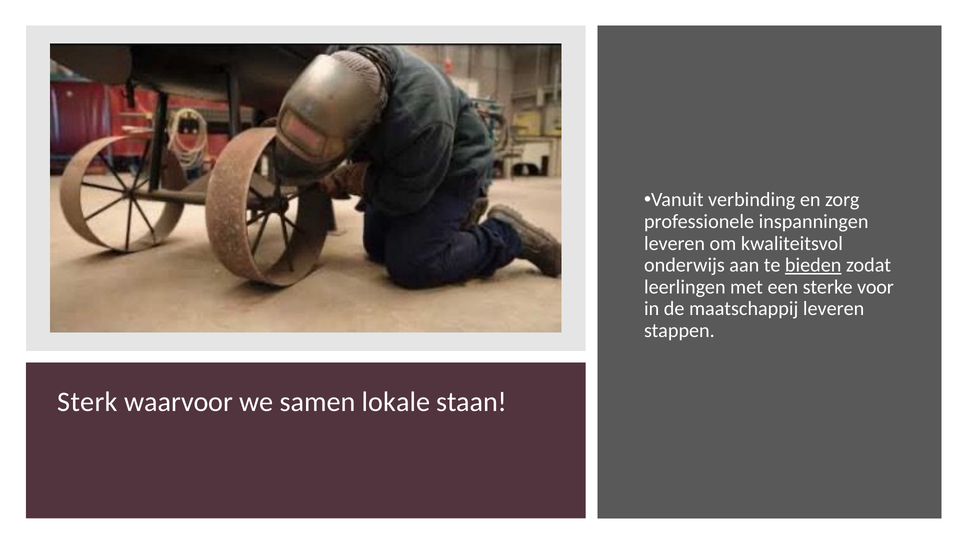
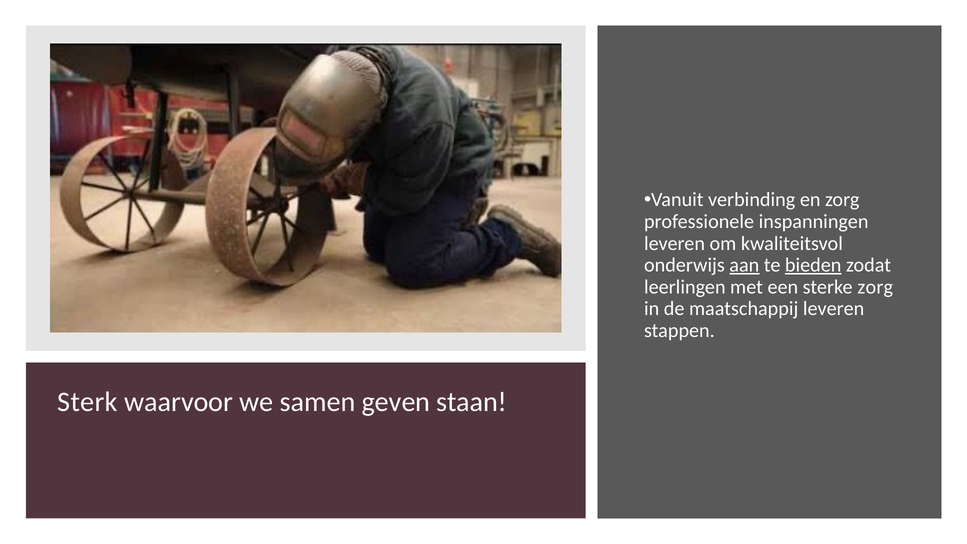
aan underline: none -> present
sterke voor: voor -> zorg
lokale: lokale -> geven
